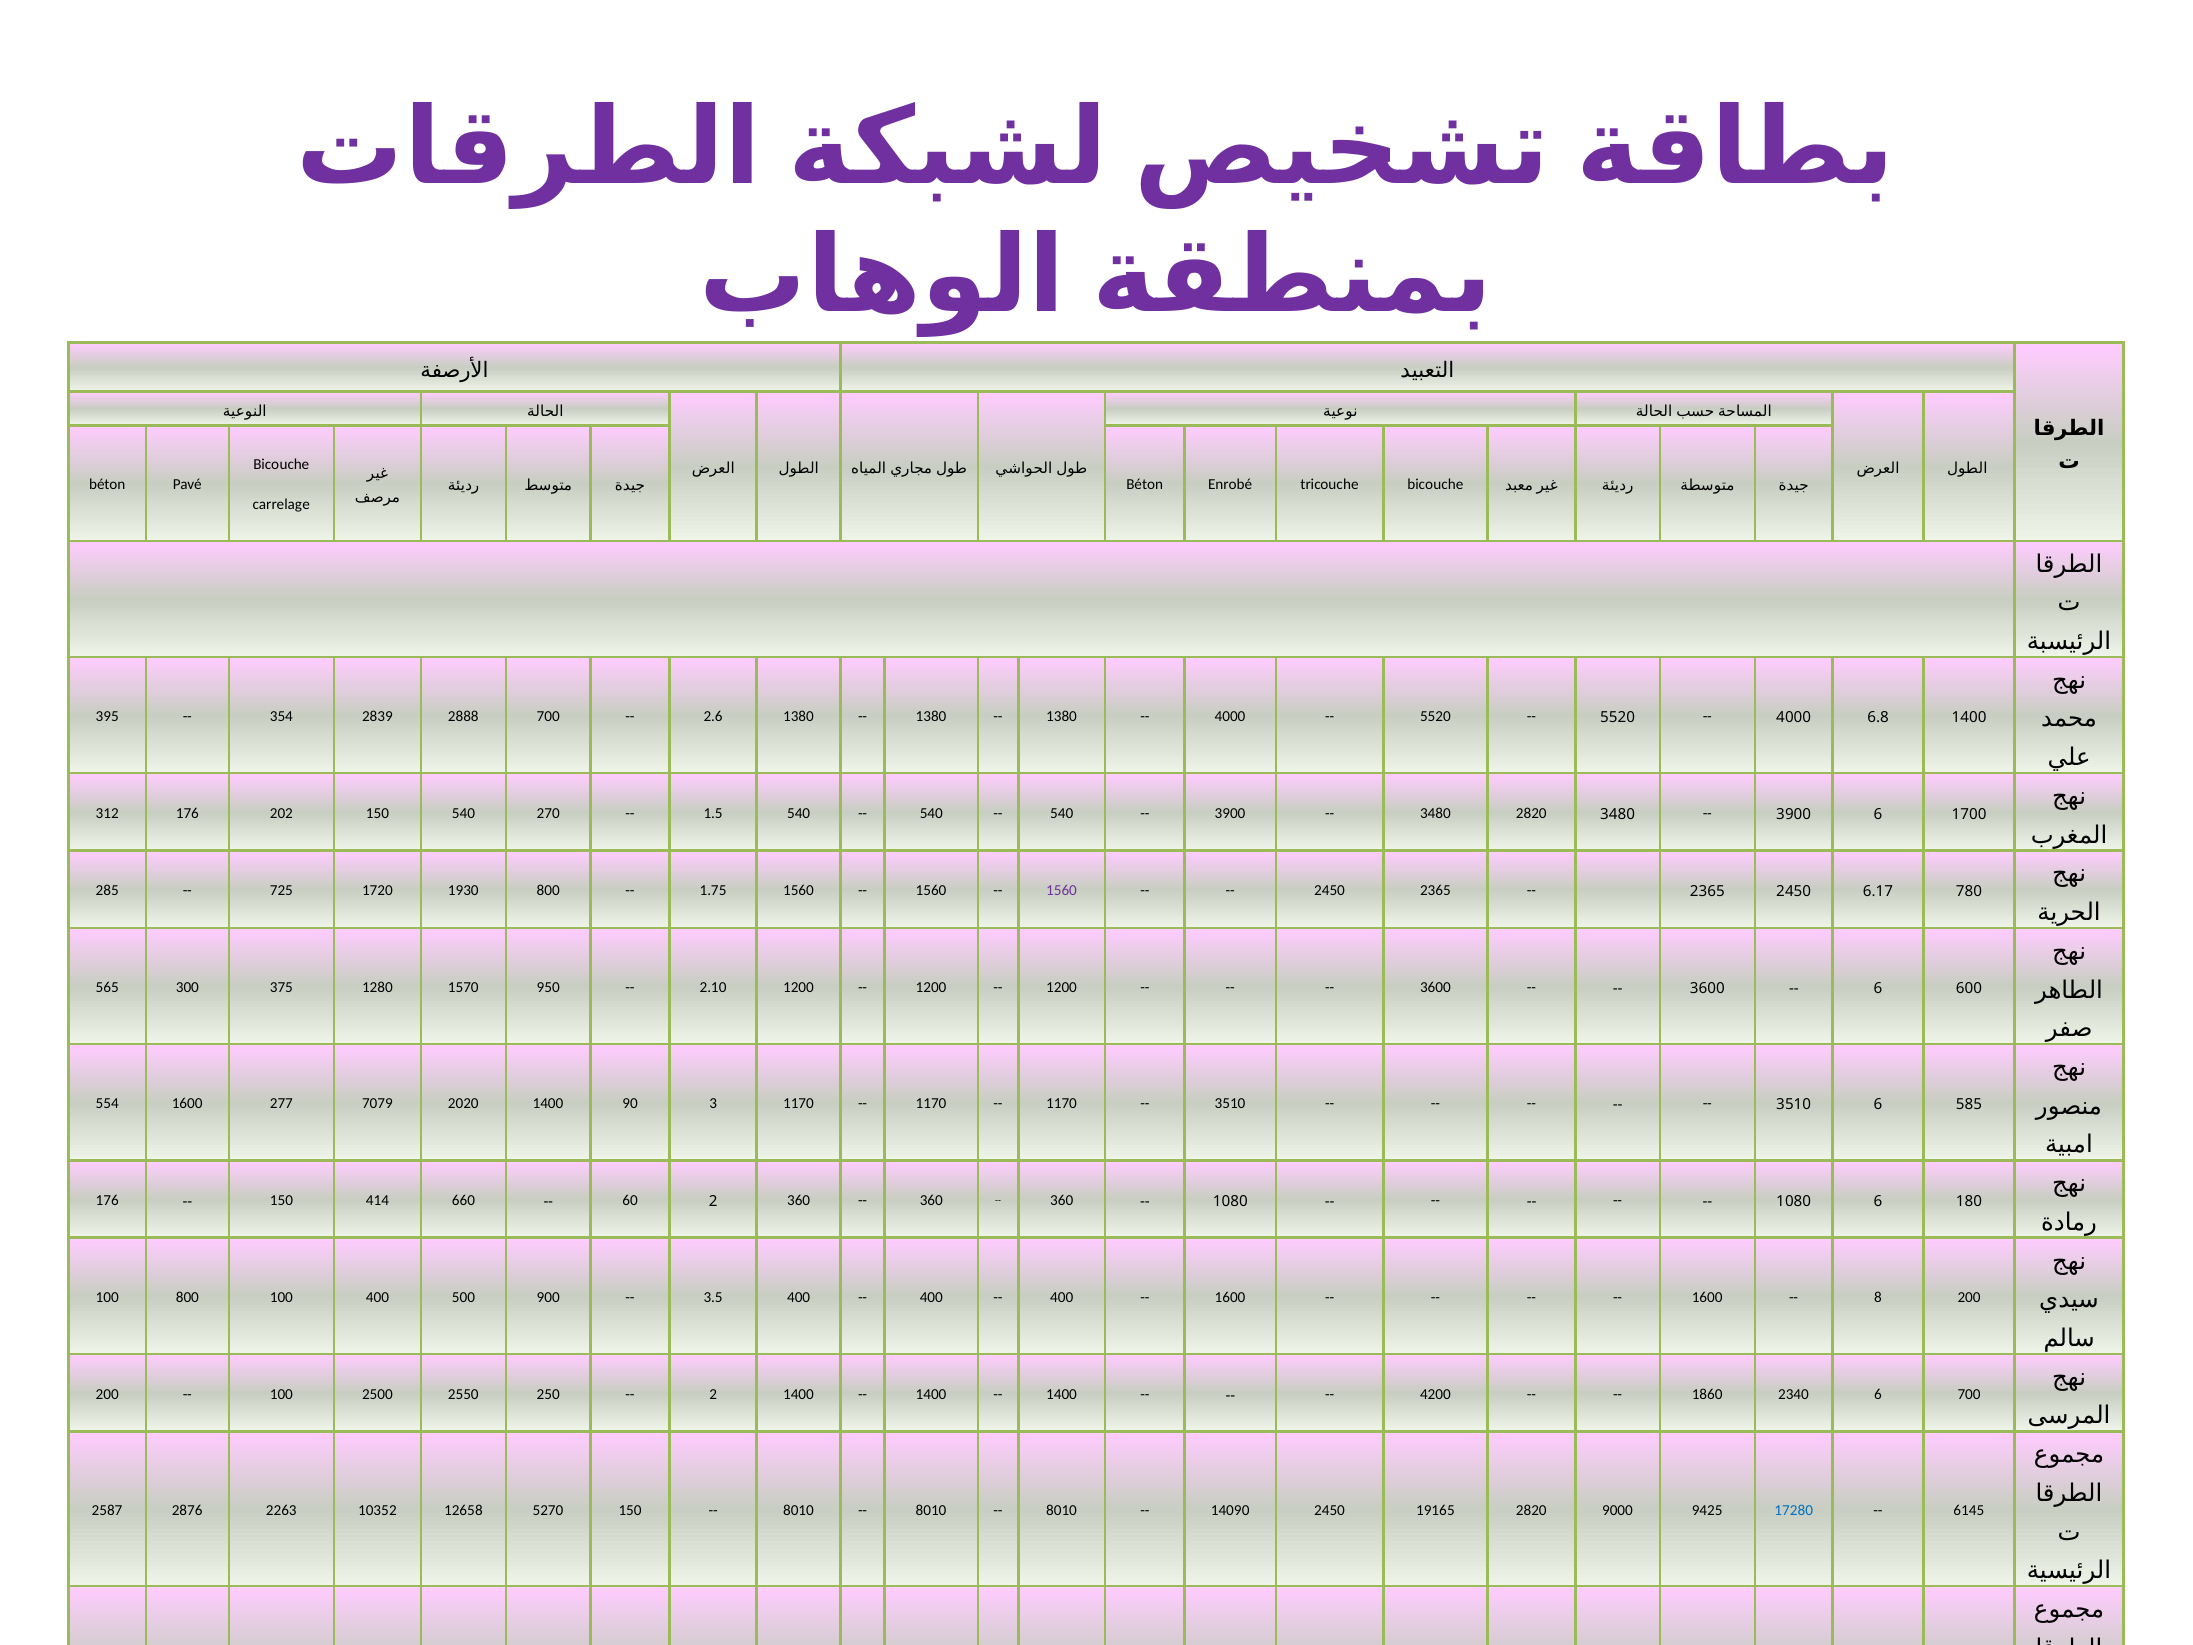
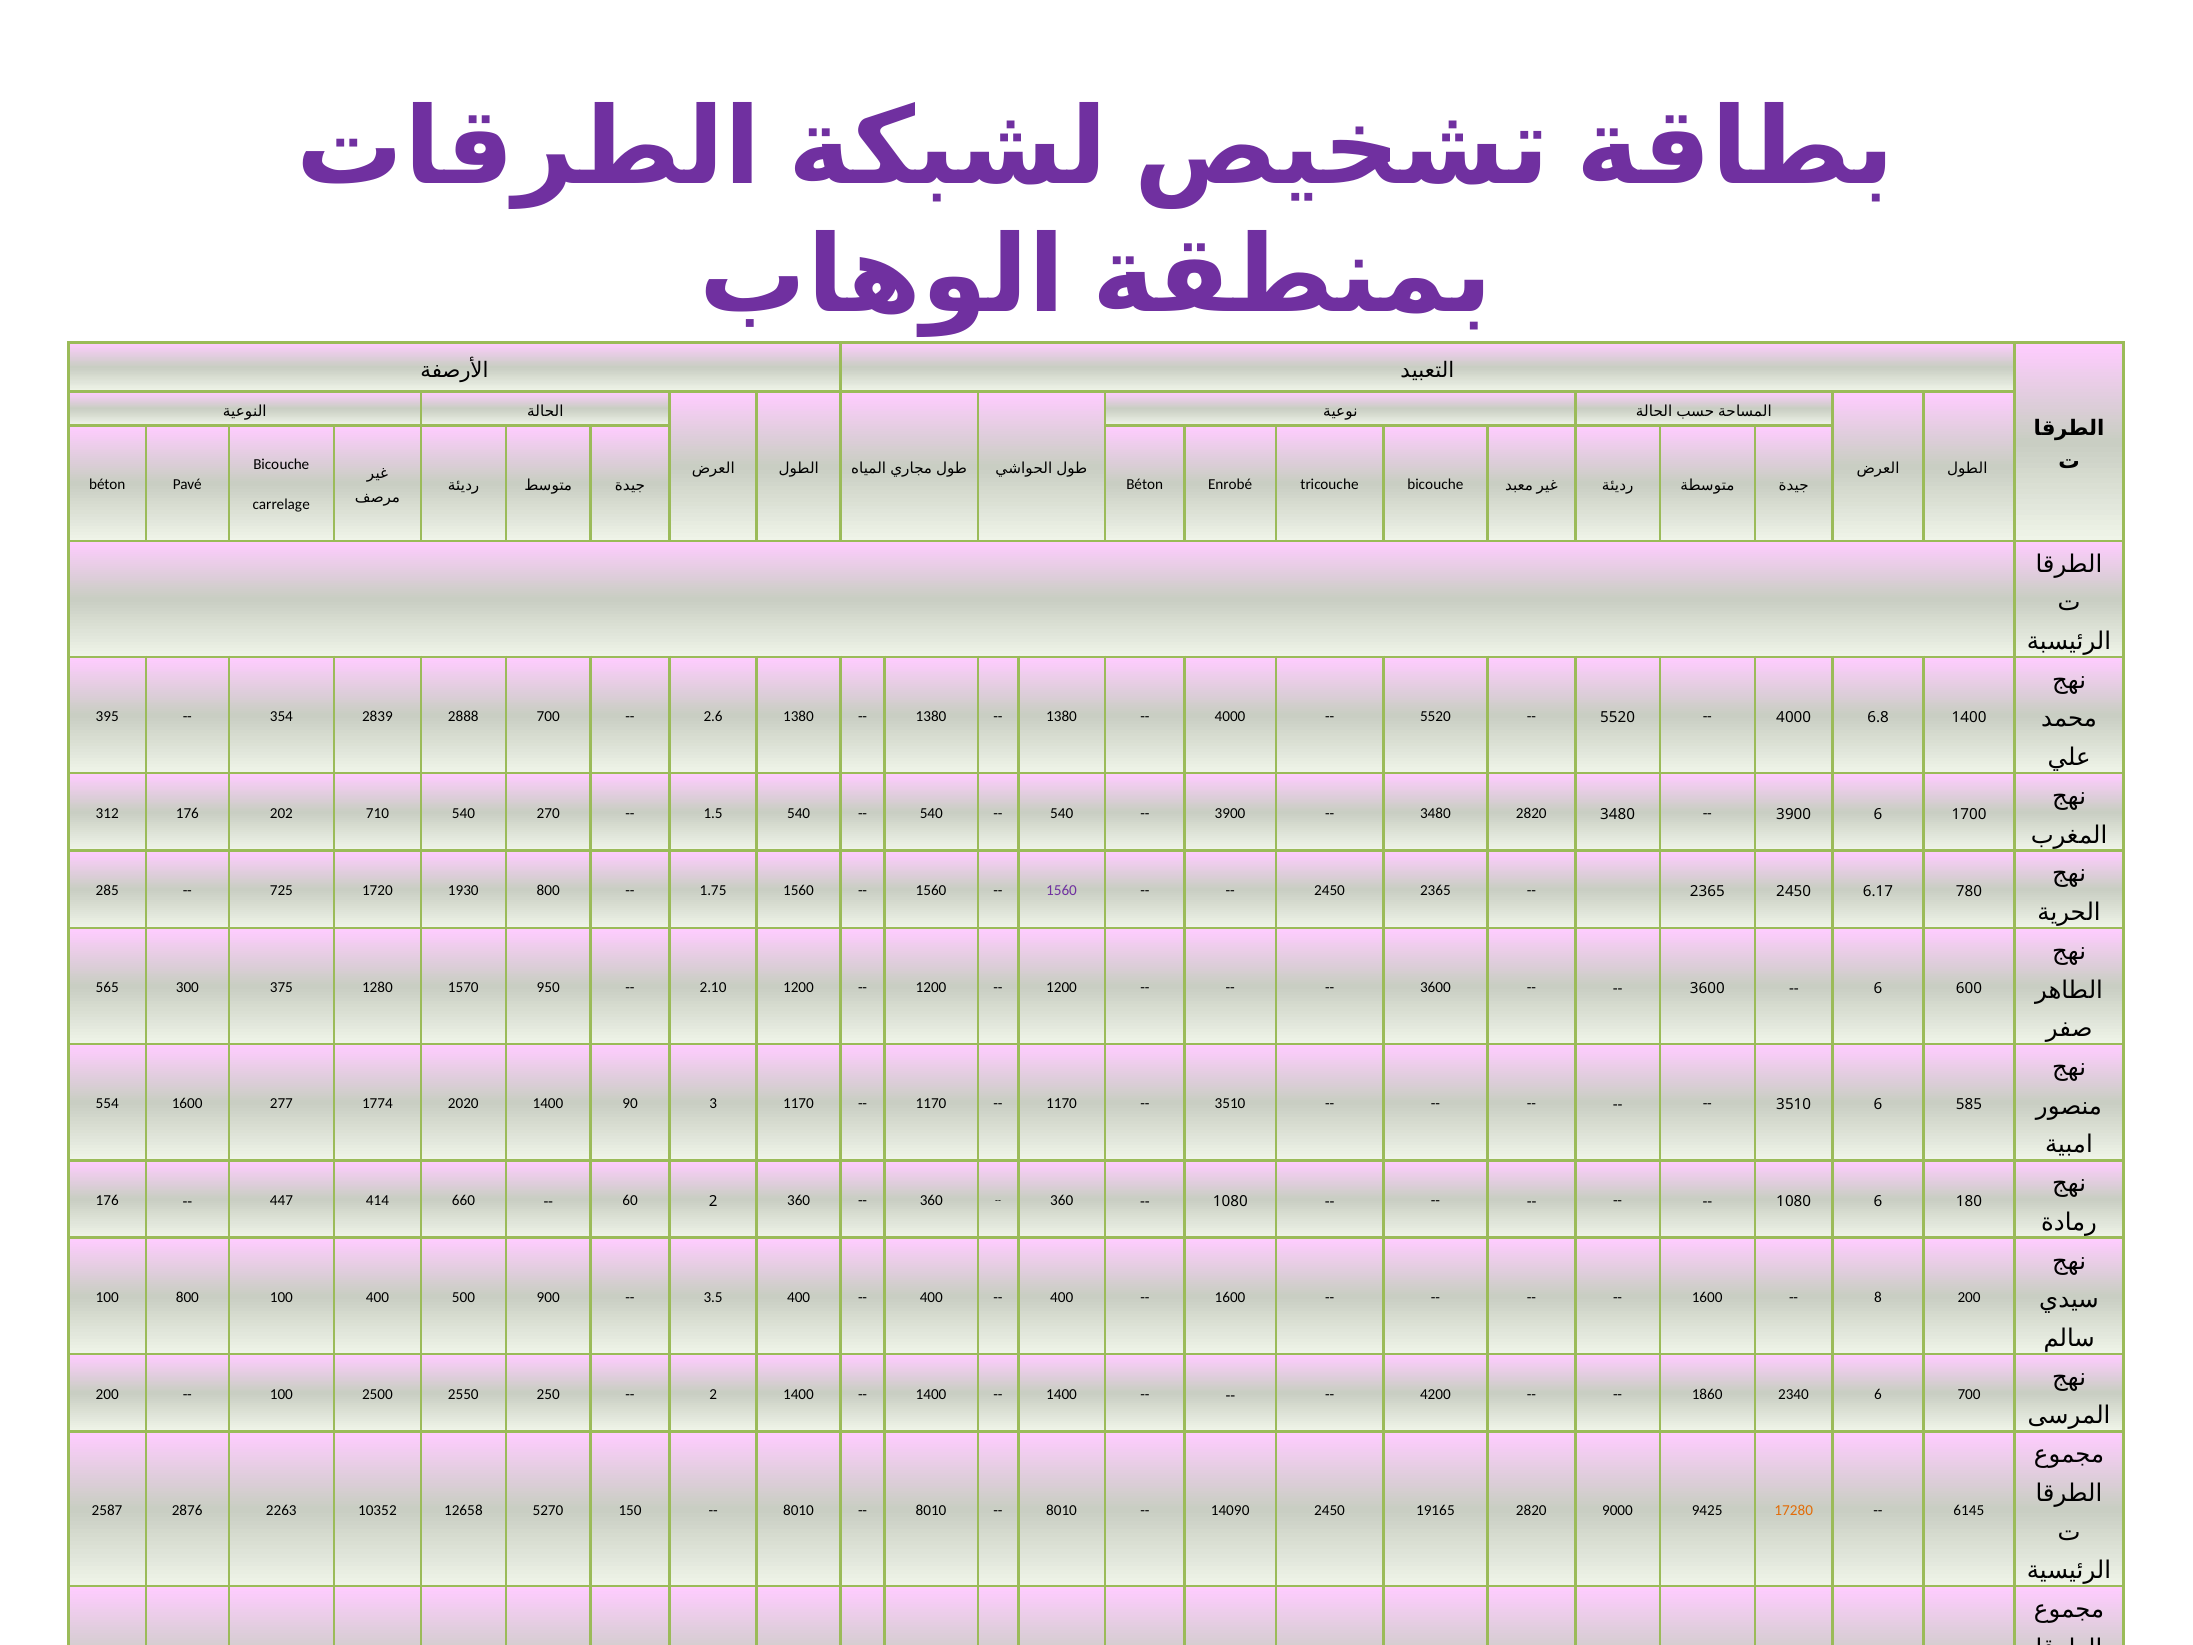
202 150: 150 -> 710
7079: 7079 -> 1774
150 at (281, 1200): 150 -> 447
17280 colour: blue -> orange
